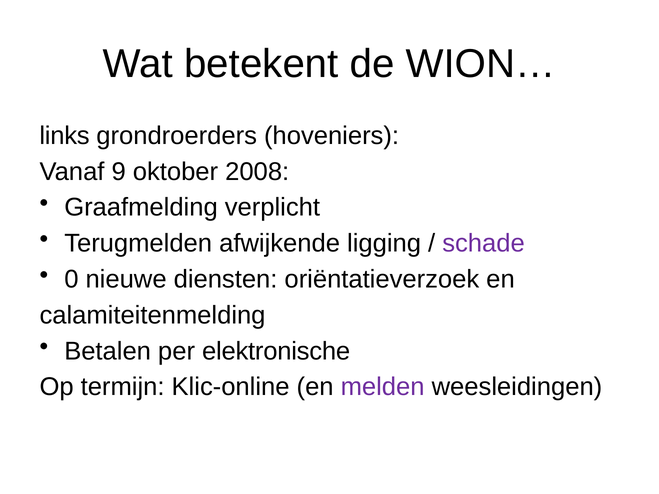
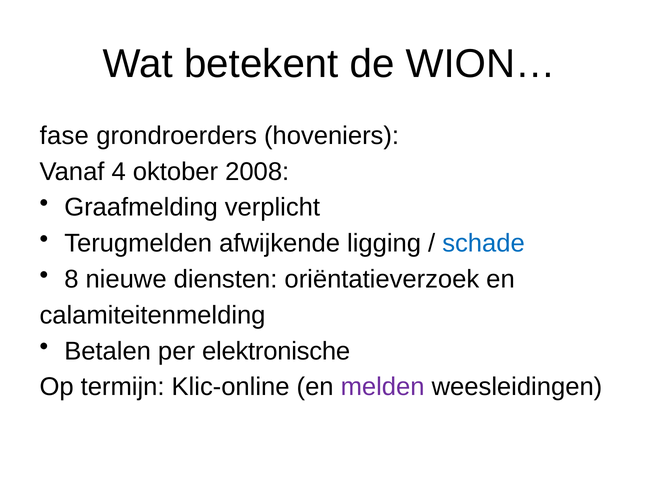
links: links -> fase
9: 9 -> 4
schade colour: purple -> blue
0: 0 -> 8
